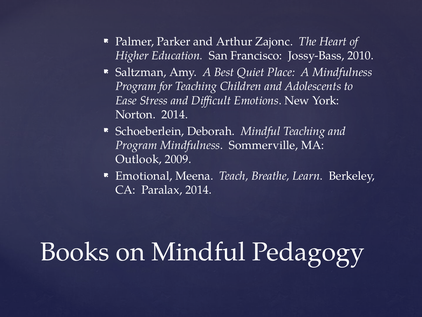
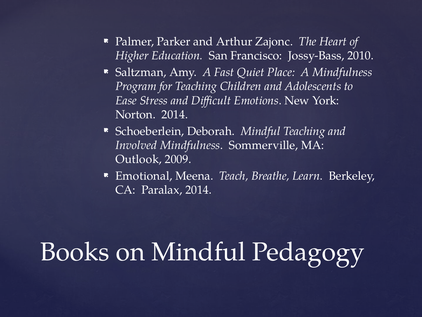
Best: Best -> Fast
Program at (136, 145): Program -> Involved
